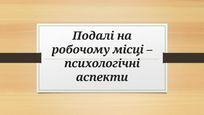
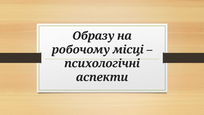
Подалі: Подалі -> Образу
